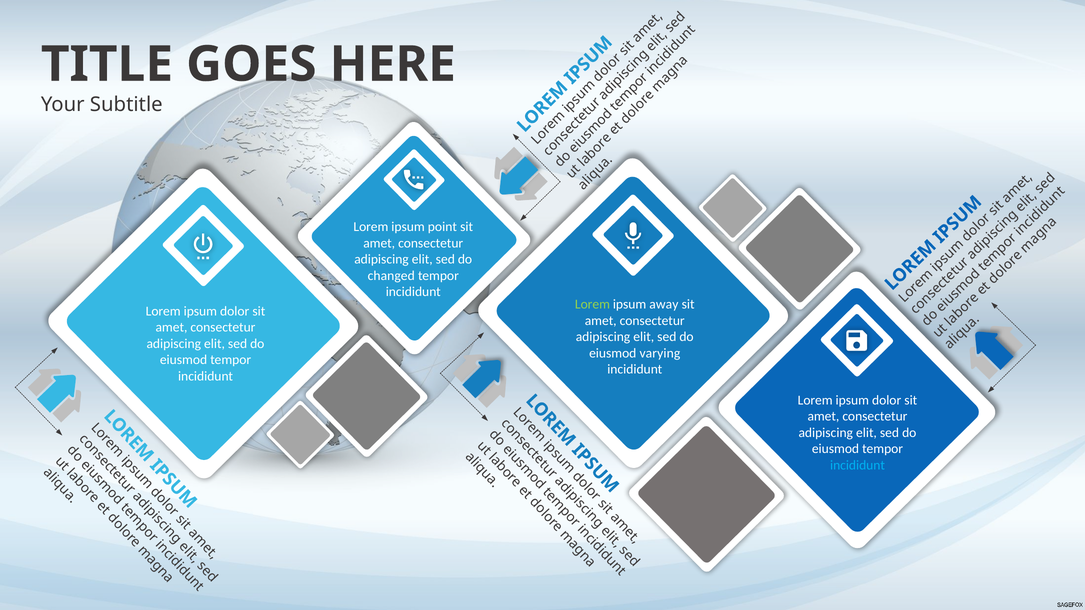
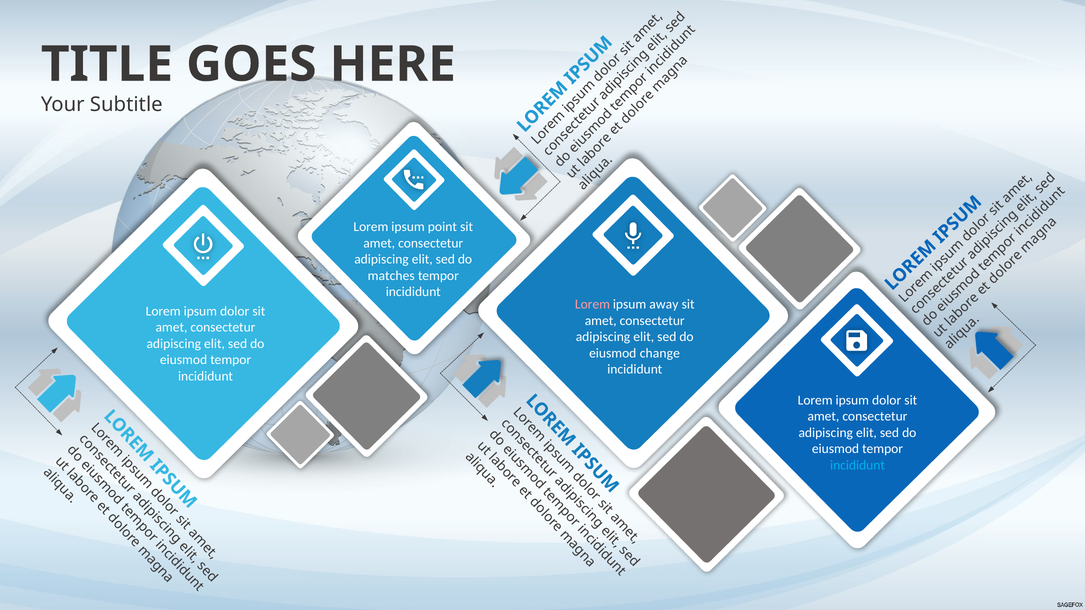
changed: changed -> matches
Lorem at (592, 304) colour: light green -> pink
varying: varying -> change
